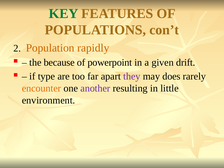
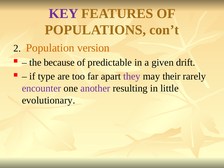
KEY colour: green -> purple
rapidly: rapidly -> version
powerpoint: powerpoint -> predictable
does: does -> their
encounter colour: orange -> purple
environment: environment -> evolutionary
